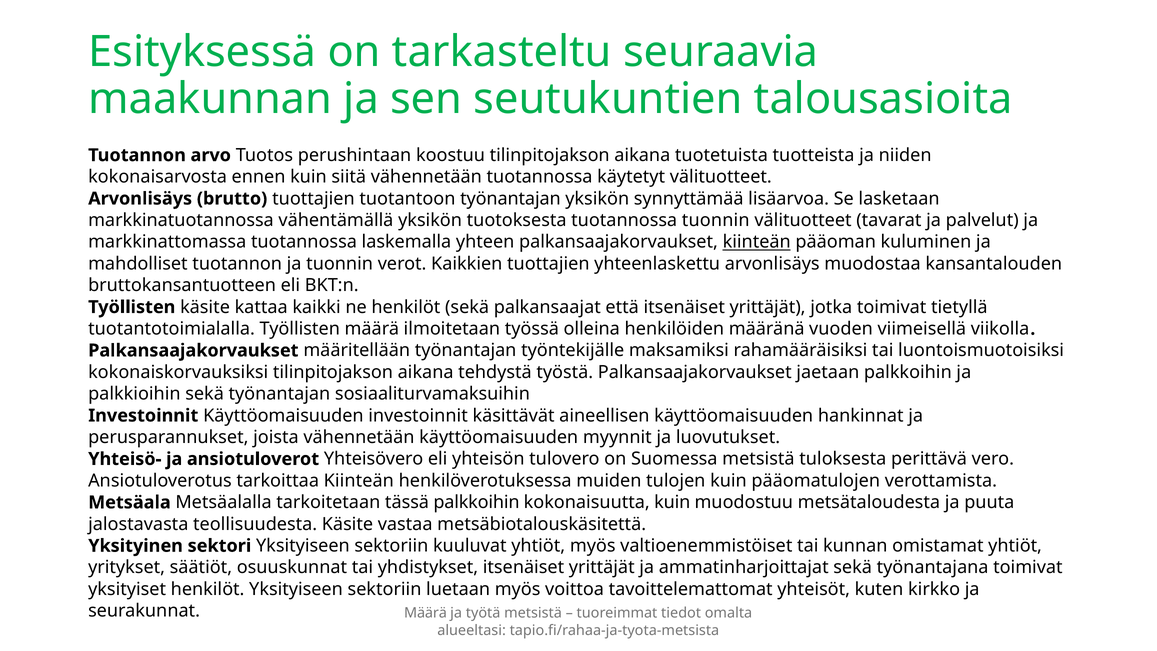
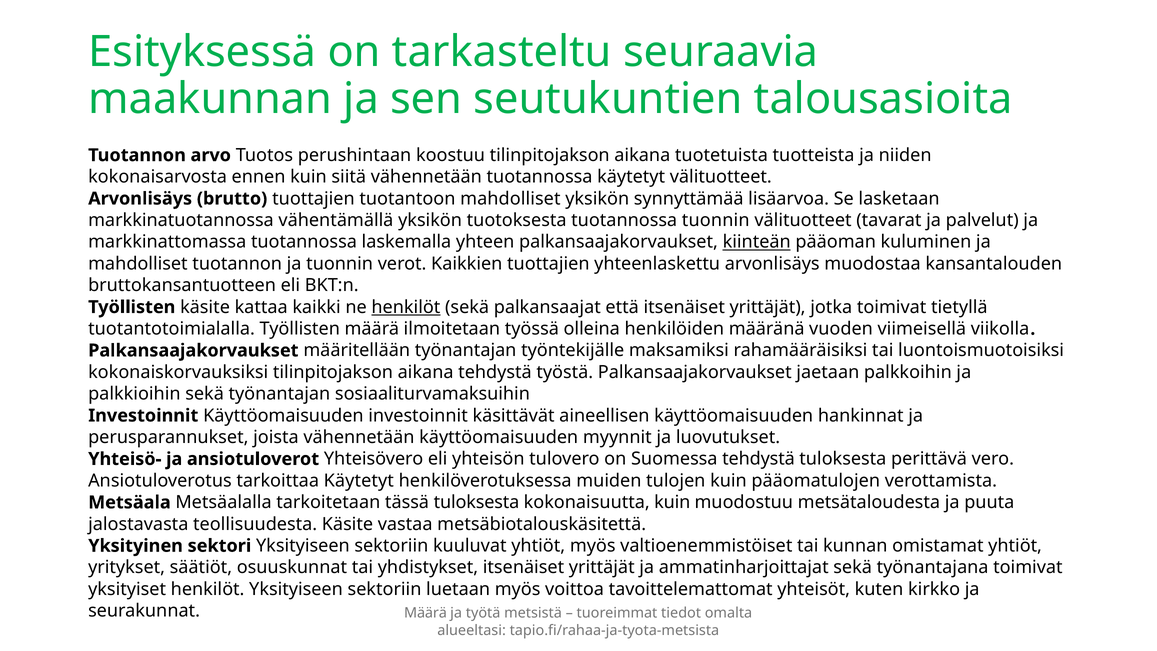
tuotantoon työnantajan: työnantajan -> mahdolliset
henkilöt at (406, 307) underline: none -> present
Suomessa metsistä: metsistä -> tehdystä
tarkoittaa Kiinteän: Kiinteän -> Käytetyt
tässä palkkoihin: palkkoihin -> tuloksesta
